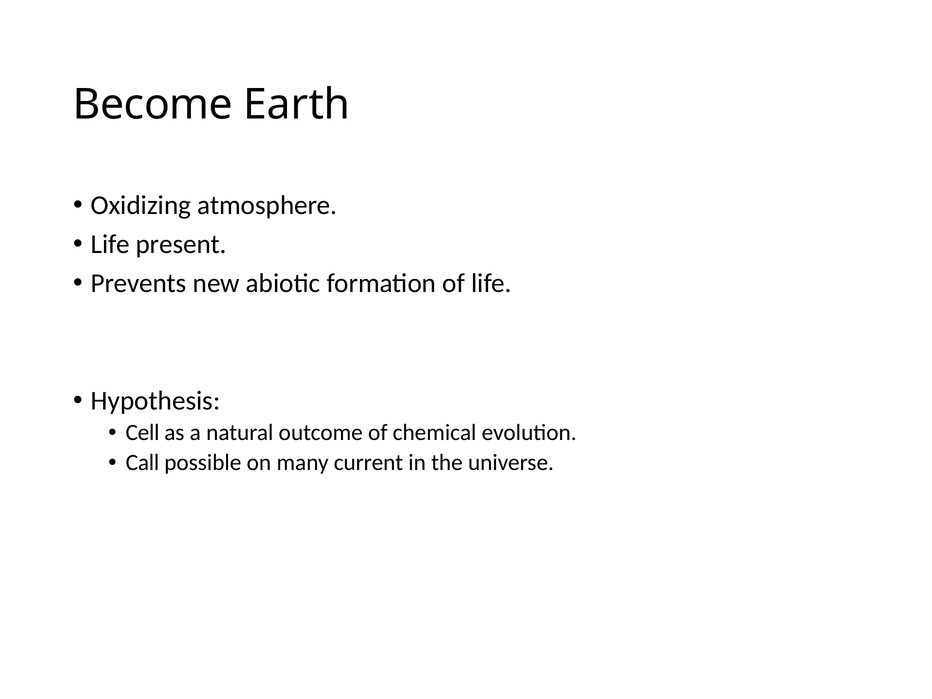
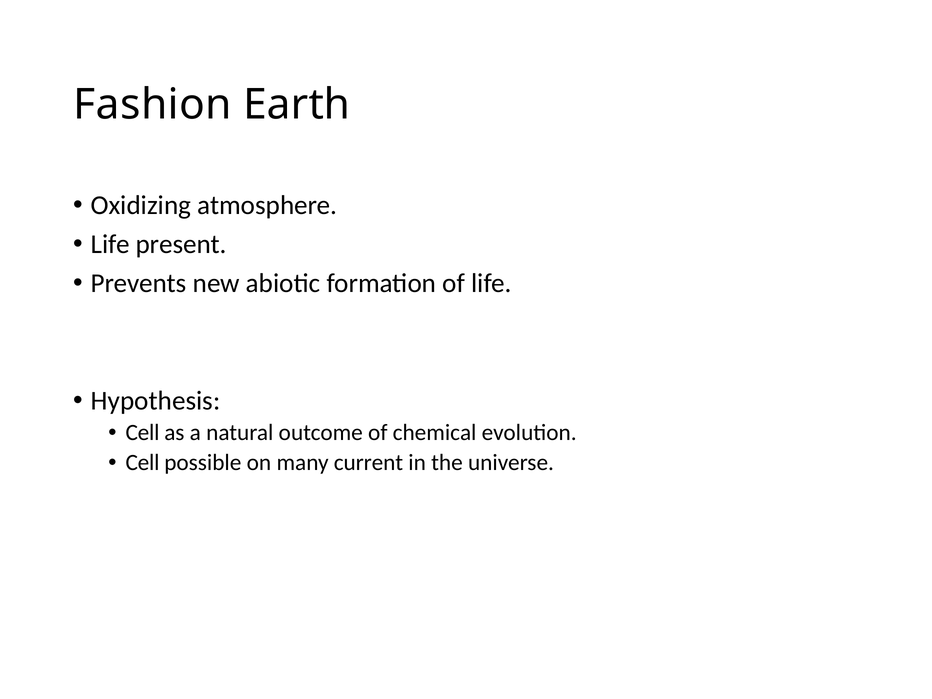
Become: Become -> Fashion
Call at (143, 463): Call -> Cell
